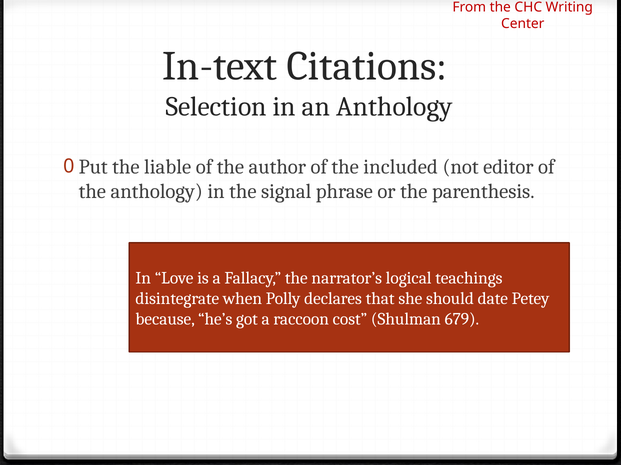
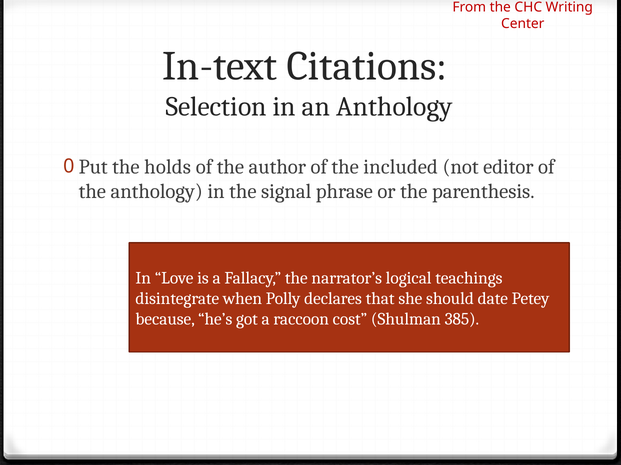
liable: liable -> holds
679: 679 -> 385
